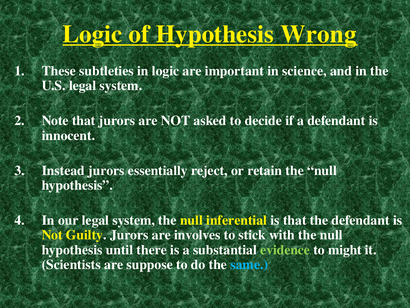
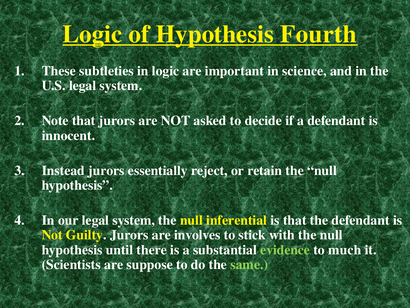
Wrong: Wrong -> Fourth
might: might -> much
same colour: light blue -> light green
